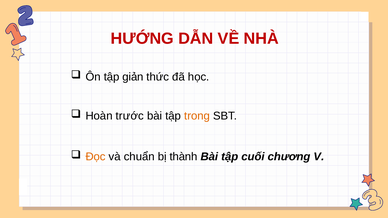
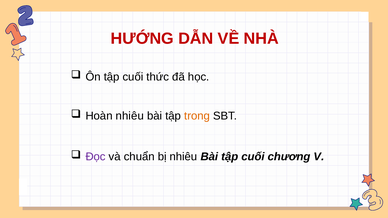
Ôn tập giản: giản -> cuối
Hoàn trước: trước -> nhiêu
Đọc colour: orange -> purple
bị thành: thành -> nhiêu
